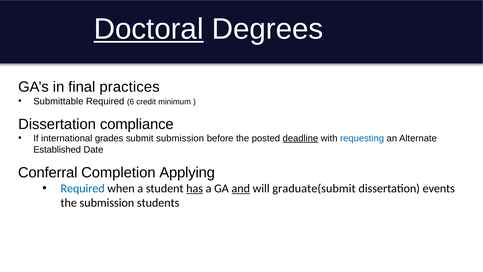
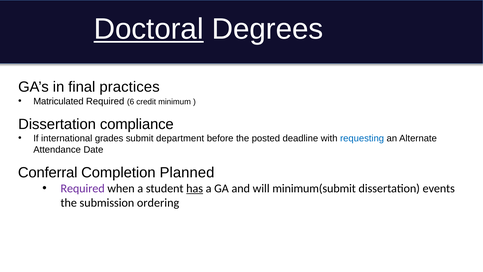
Submittable: Submittable -> Matriculated
submit submission: submission -> department
deadline underline: present -> none
Established: Established -> Attendance
Applying: Applying -> Planned
Required at (83, 188) colour: blue -> purple
and underline: present -> none
graduate(submit: graduate(submit -> minimum(submit
students: students -> ordering
